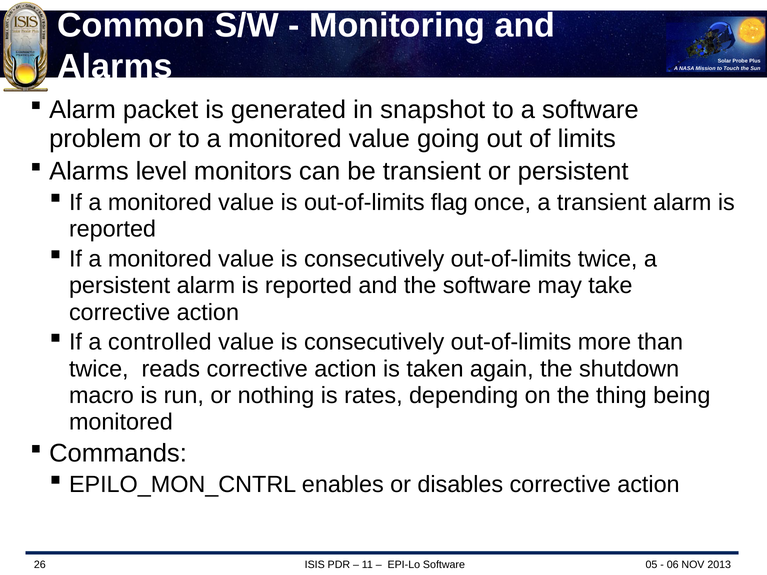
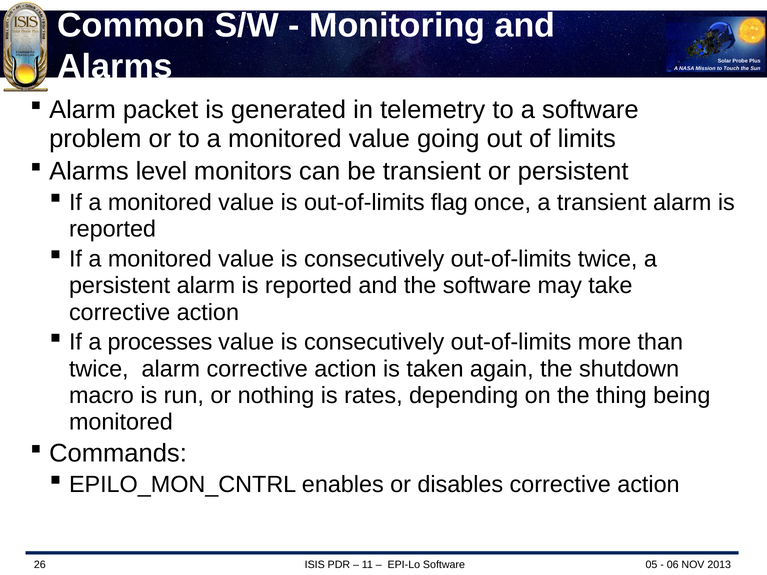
snapshot: snapshot -> telemetry
controlled: controlled -> processes
twice reads: reads -> alarm
